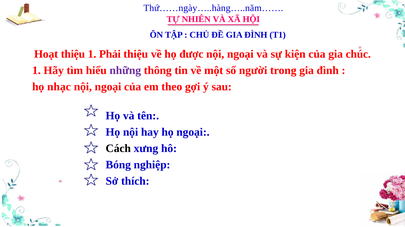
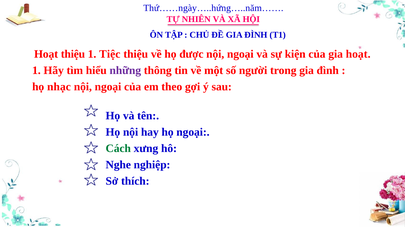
Thứ……ngày…..hàng…..năm……: Thứ……ngày…..hàng…..năm…… -> Thứ……ngày…..hứng…..năm……
Phải: Phải -> Tiệc
gia chúc: chúc -> hoạt
Cách colour: black -> green
Bóng: Bóng -> Nghe
